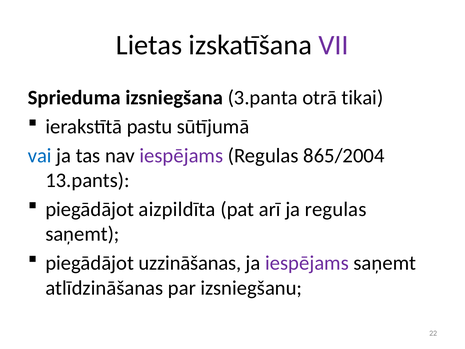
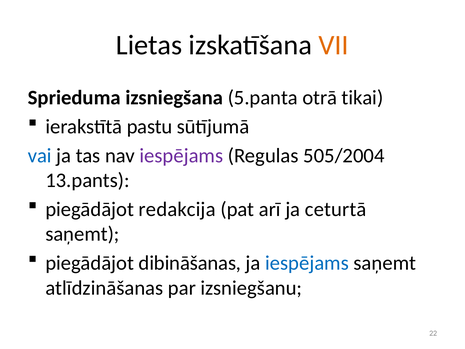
VII colour: purple -> orange
3.panta: 3.panta -> 5.panta
865/2004: 865/2004 -> 505/2004
aizpildīta: aizpildīta -> redakcija
ja regulas: regulas -> ceturtā
uzzināšanas: uzzināšanas -> dibināšanas
iespējams at (307, 263) colour: purple -> blue
